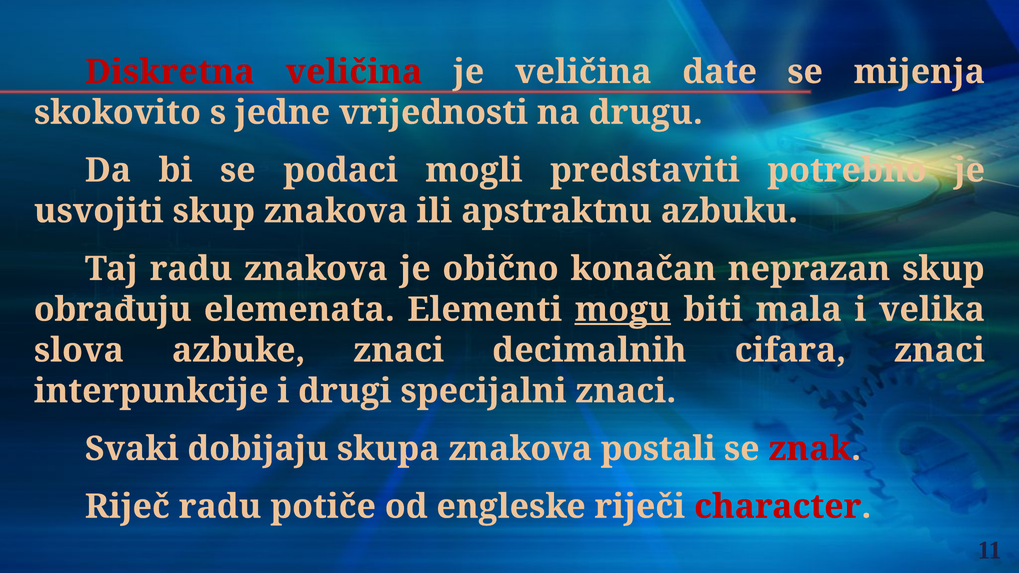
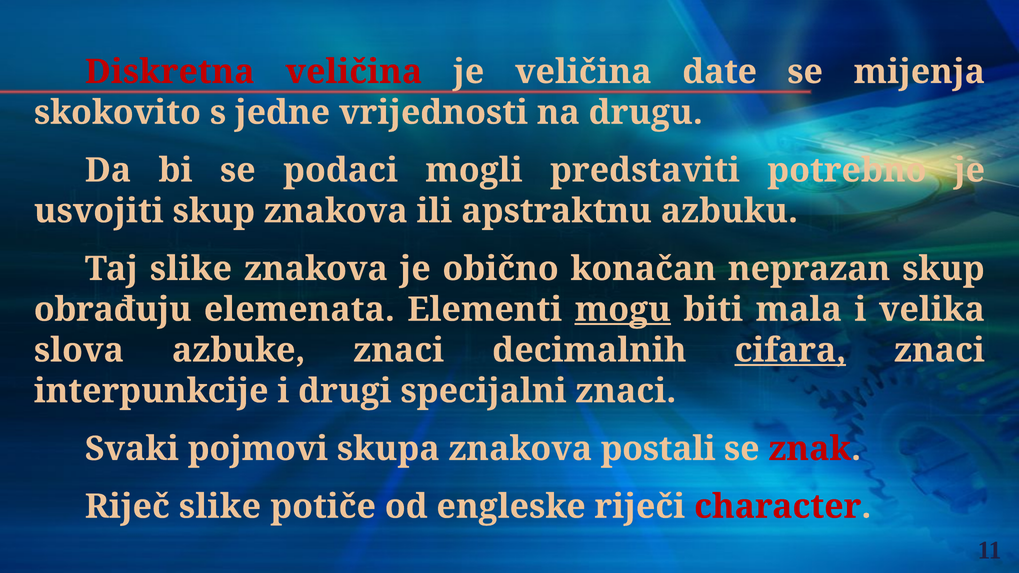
Taj radu: radu -> slike
cifara underline: none -> present
dobijaju: dobijaju -> pojmovi
Riječ radu: radu -> slike
